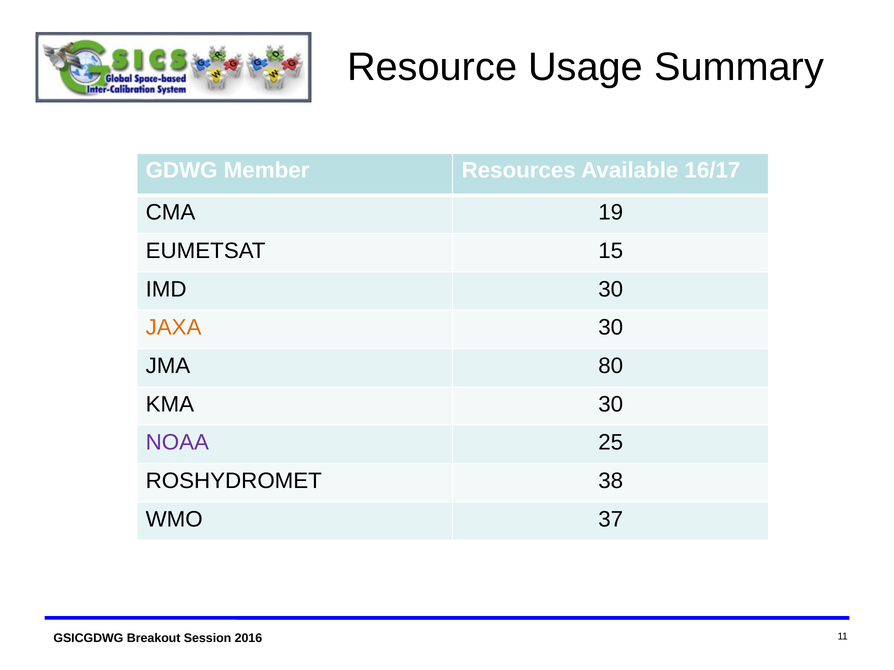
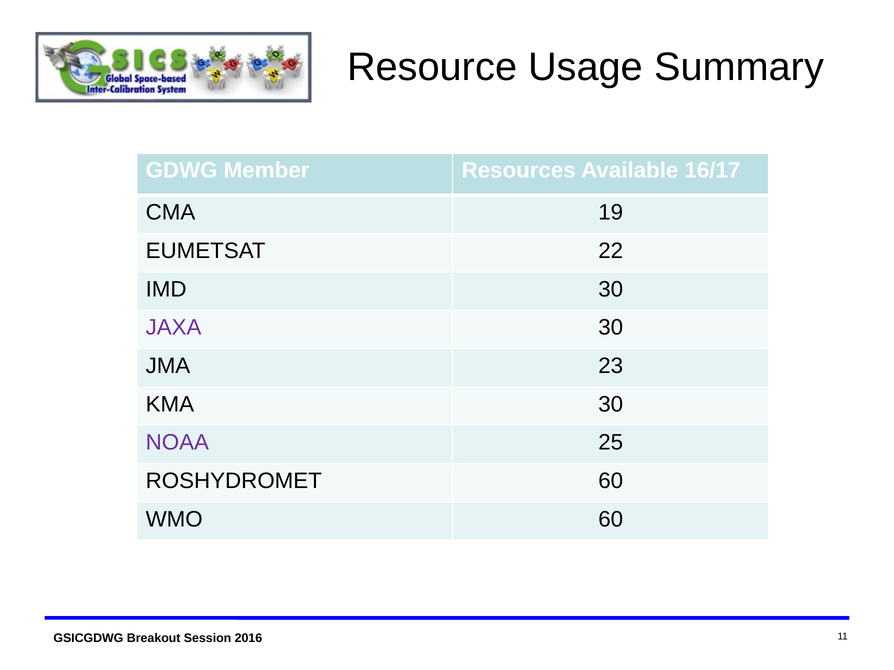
15: 15 -> 22
JAXA colour: orange -> purple
80: 80 -> 23
ROSHYDROMET 38: 38 -> 60
WMO 37: 37 -> 60
